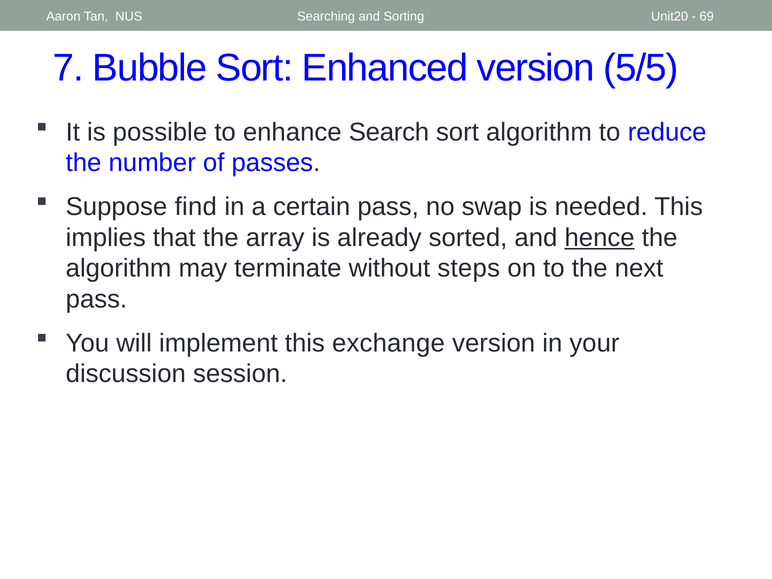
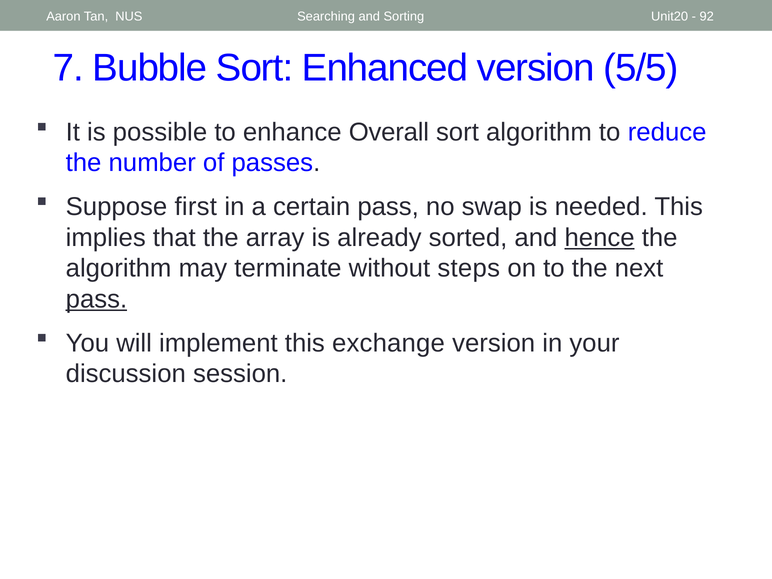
69: 69 -> 92
Search: Search -> Overall
find: find -> first
pass at (96, 299) underline: none -> present
